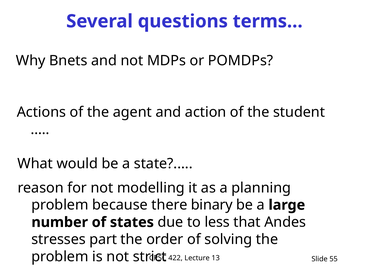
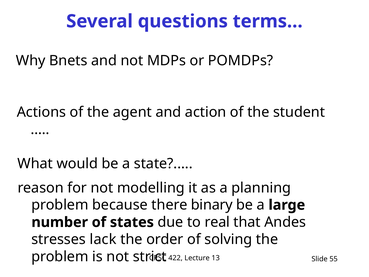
less: less -> real
part: part -> lack
